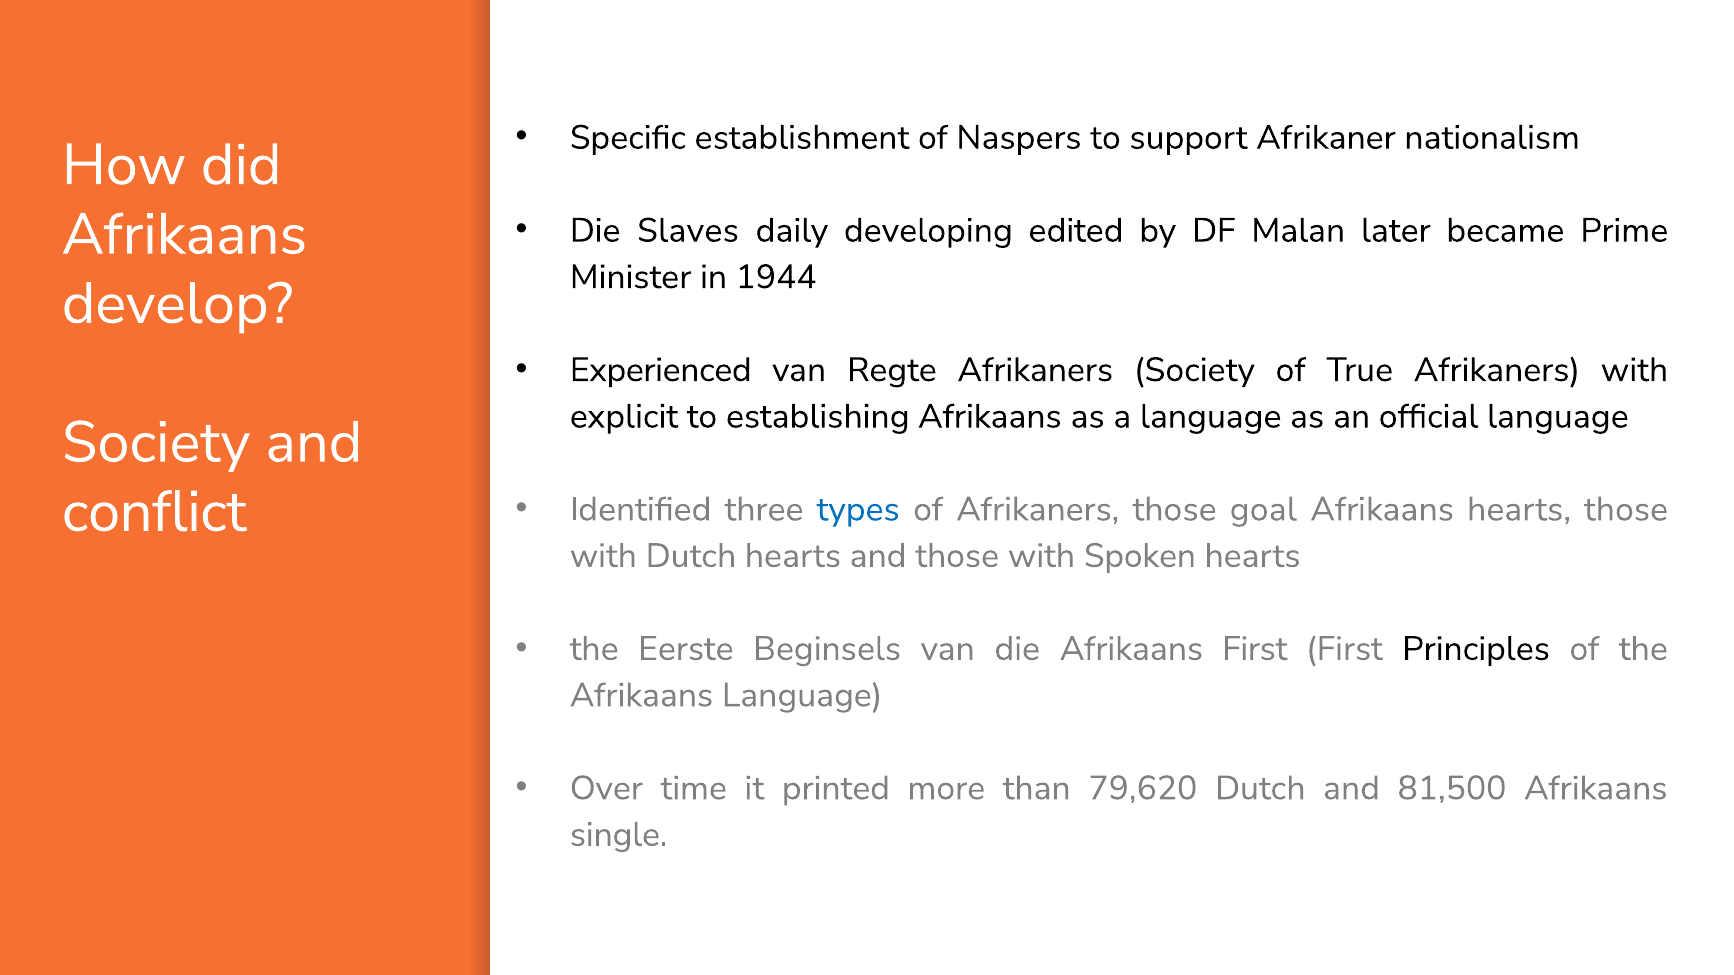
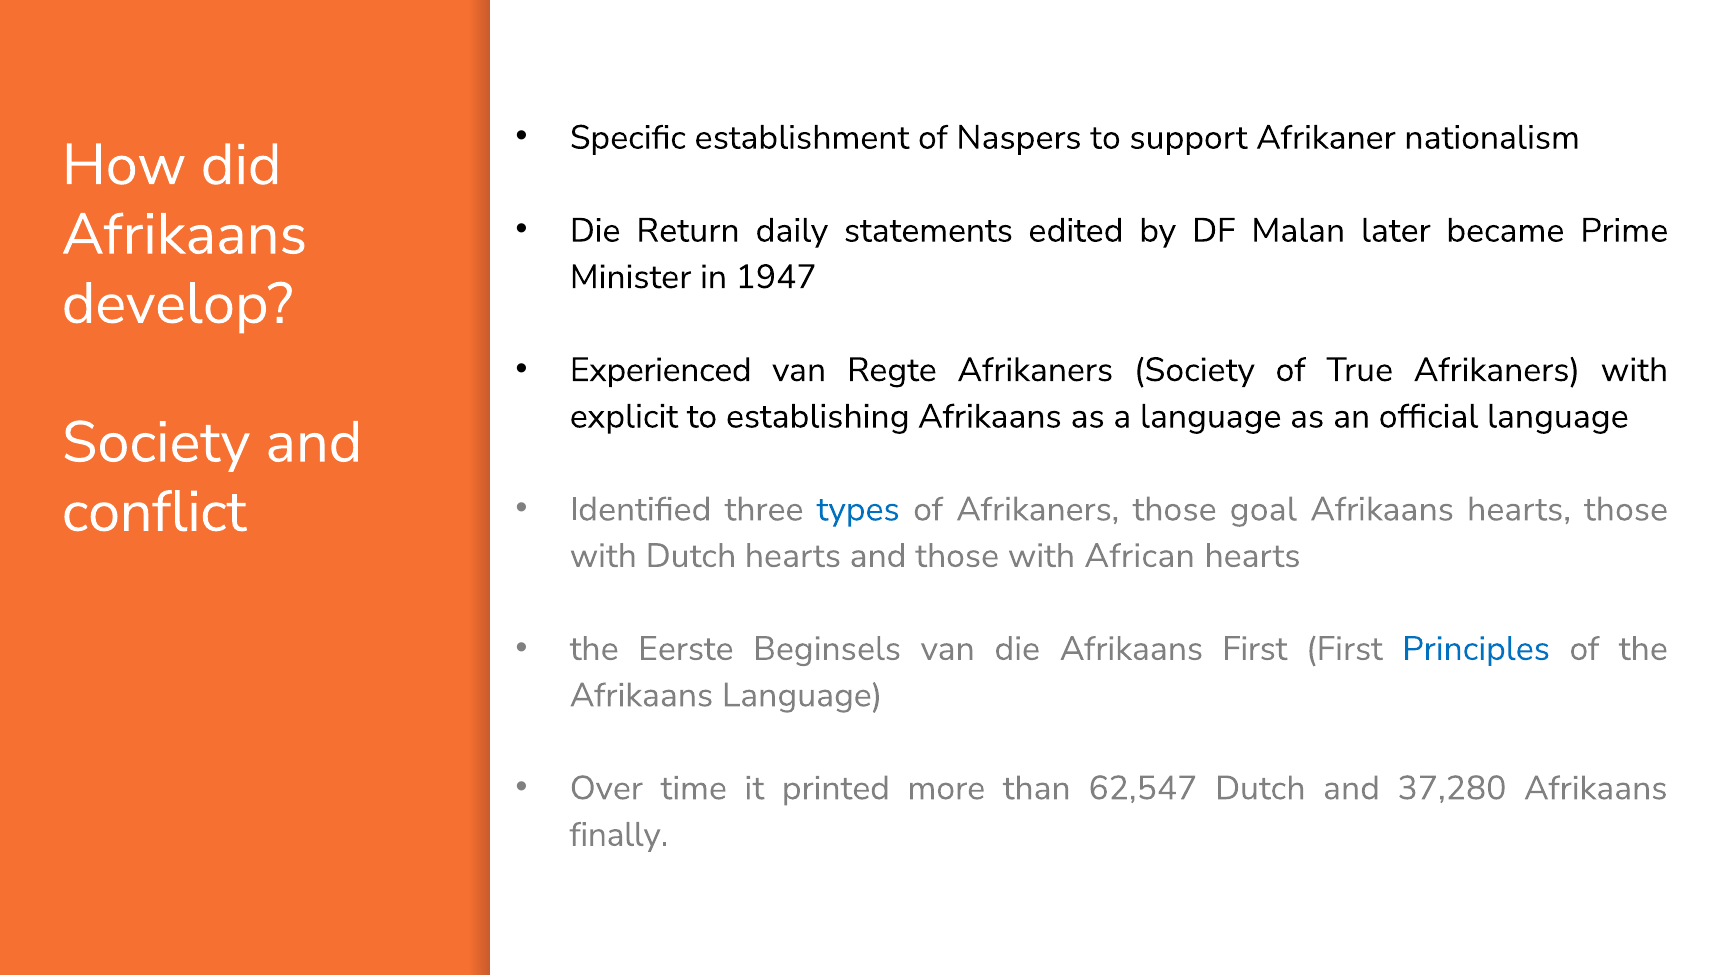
Slaves: Slaves -> Return
developing: developing -> statements
1944: 1944 -> 1947
Spoken: Spoken -> African
Principles colour: black -> blue
79,620: 79,620 -> 62,547
81,500: 81,500 -> 37,280
single: single -> finally
